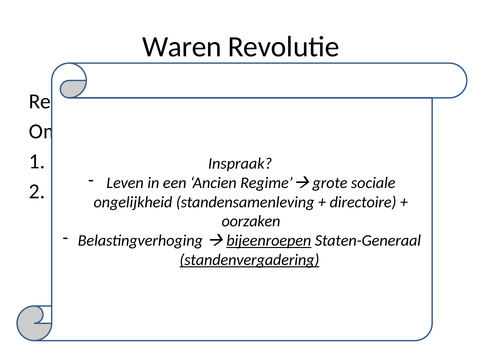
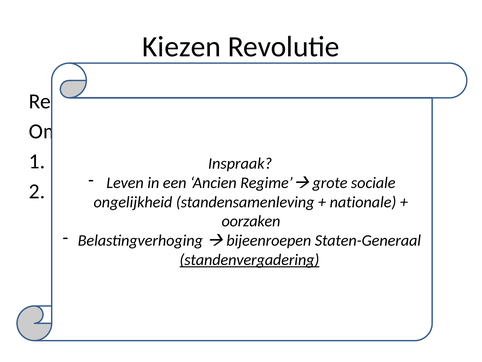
Waren: Waren -> Kiezen
directoire: directoire -> nationale
bijeenroepen underline: present -> none
